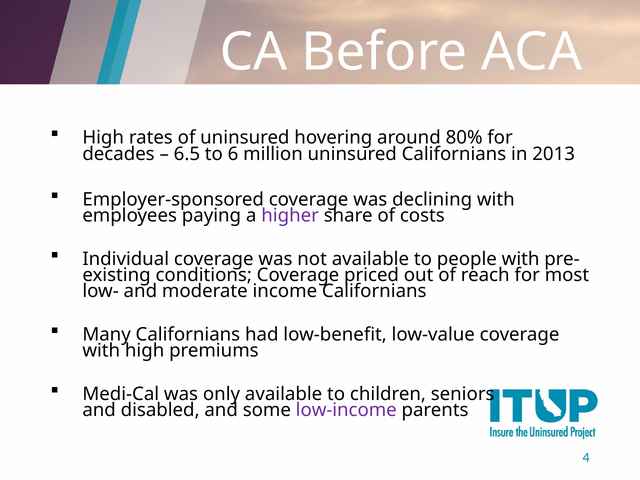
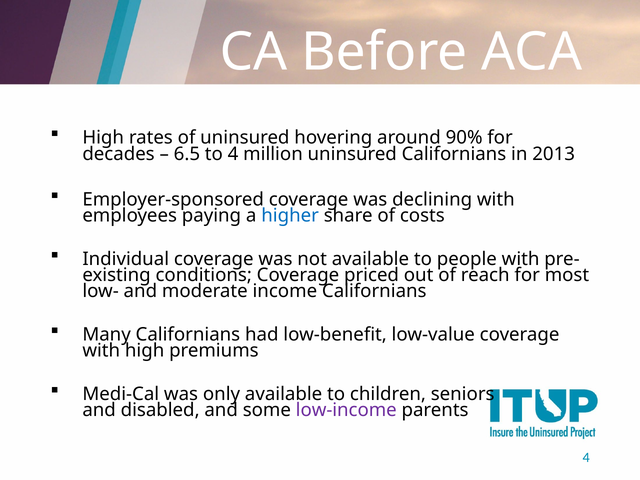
80%: 80% -> 90%
to 6: 6 -> 4
higher colour: purple -> blue
